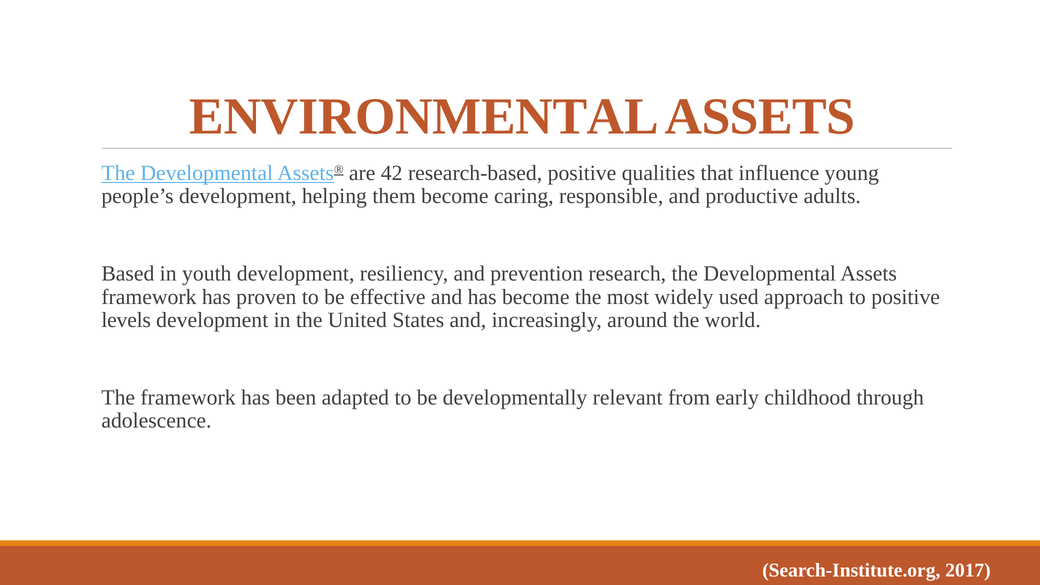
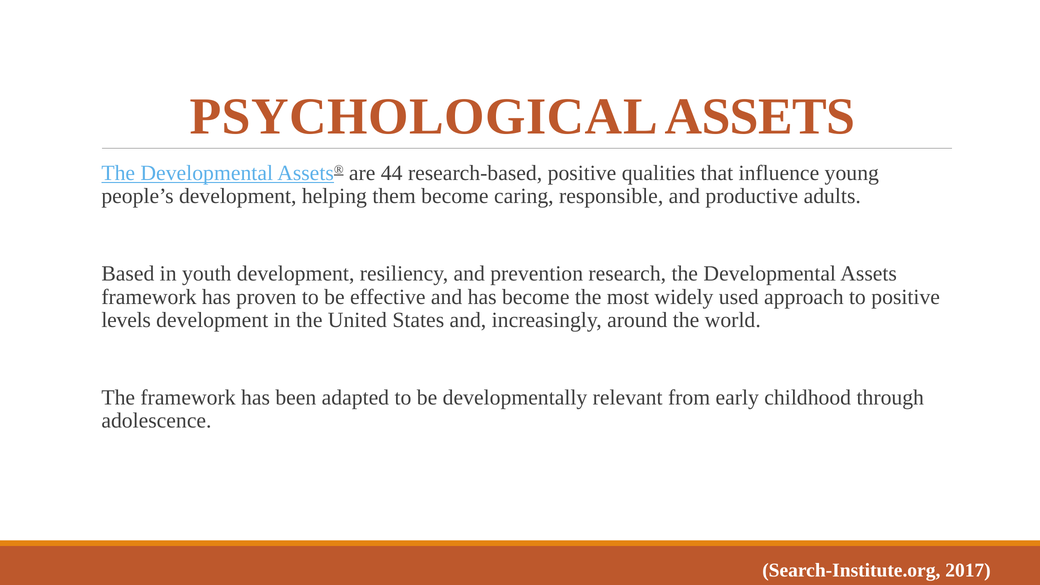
ENVIRONMENTAL: ENVIRONMENTAL -> PSYCHOLOGICAL
42: 42 -> 44
